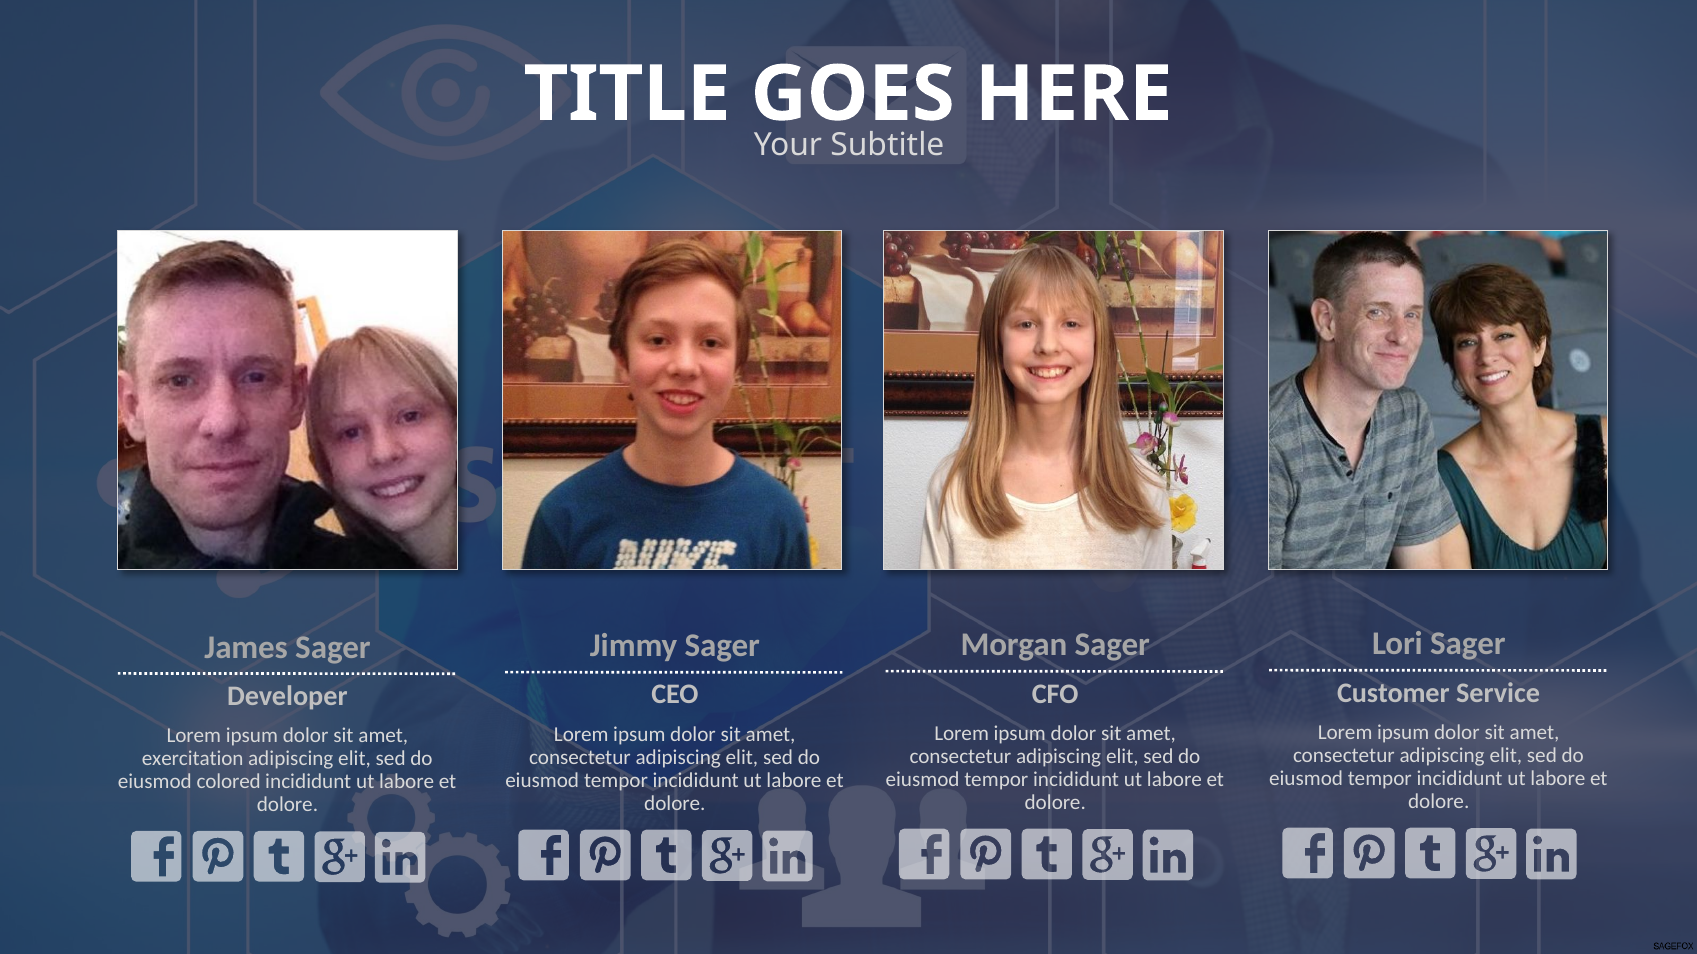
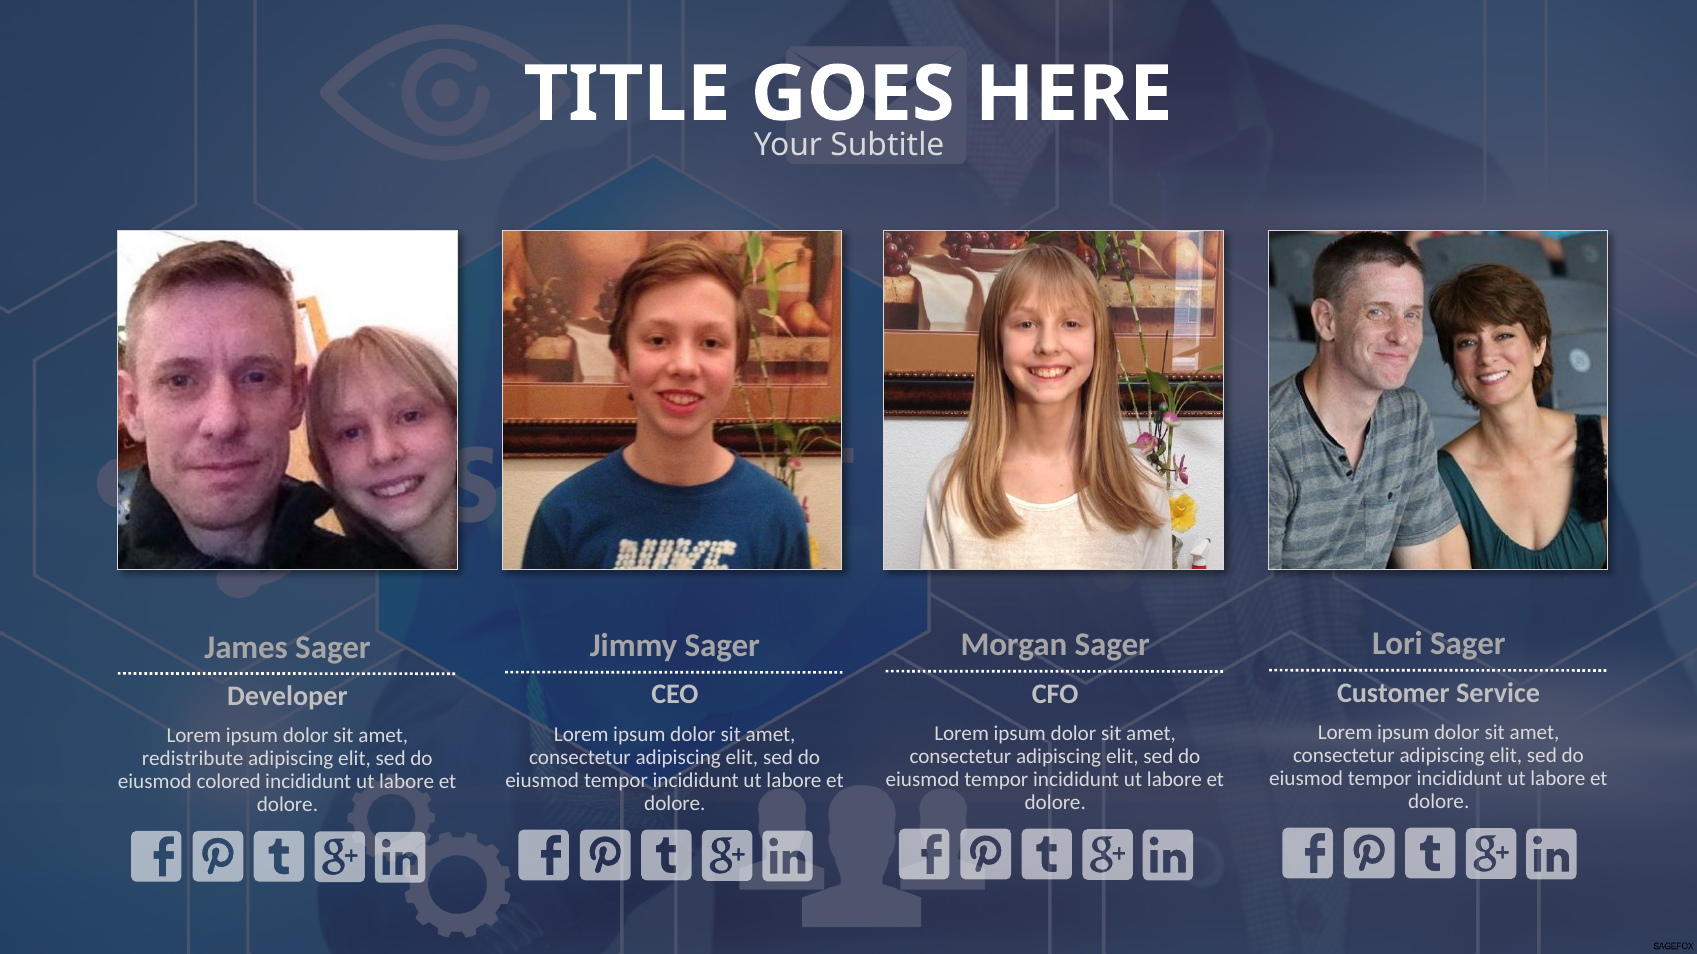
exercitation: exercitation -> redistribute
